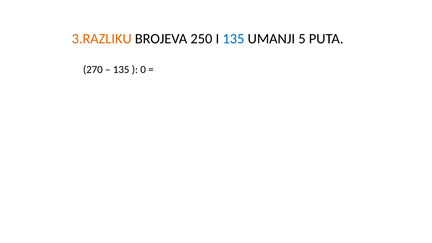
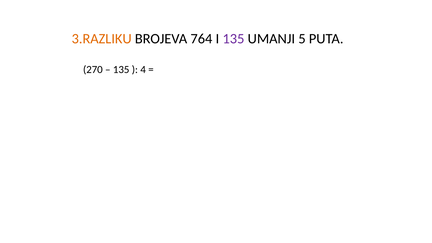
250: 250 -> 764
135 at (233, 39) colour: blue -> purple
0: 0 -> 4
